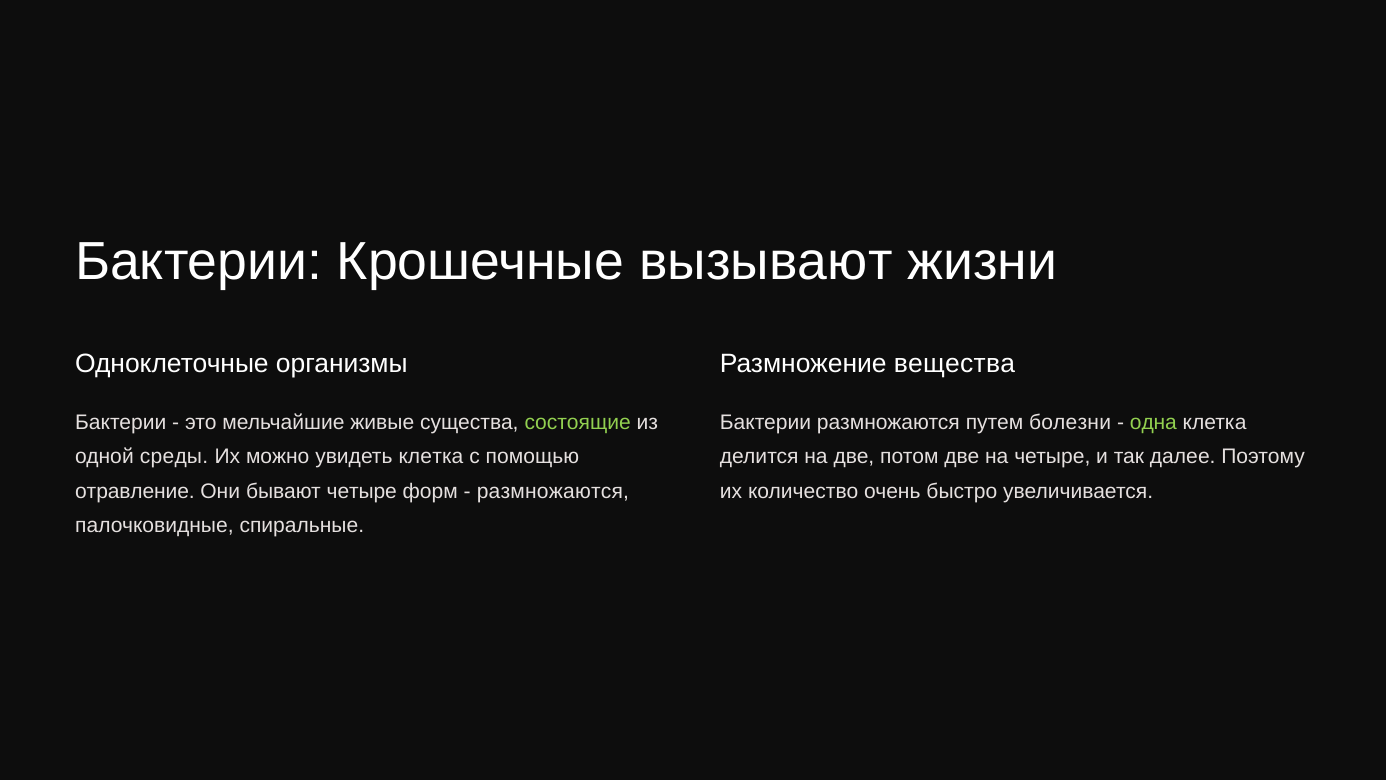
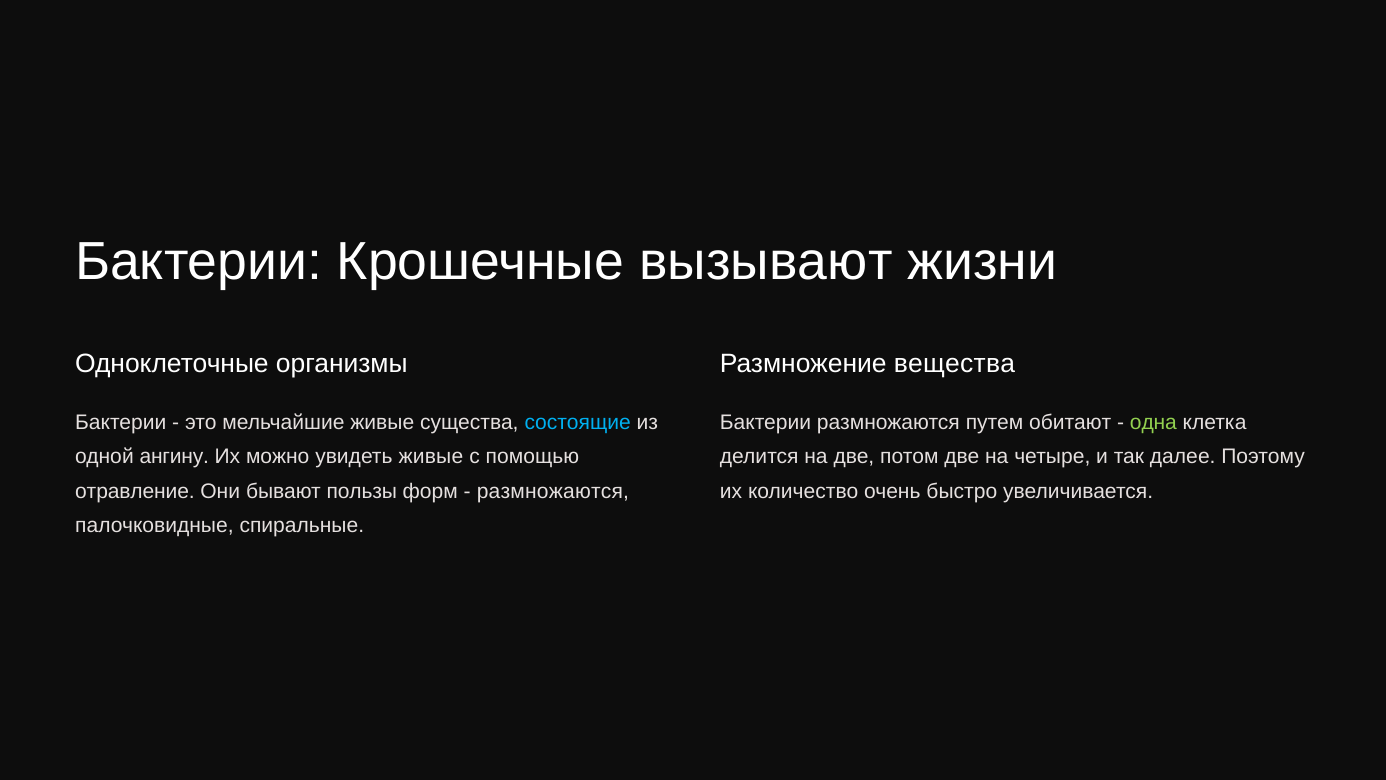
состоящие colour: light green -> light blue
болезни: болезни -> обитают
среды: среды -> ангину
увидеть клетка: клетка -> живые
бывают четыре: четыре -> пользы
